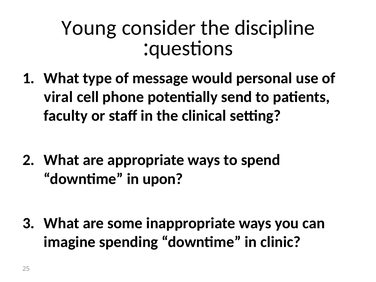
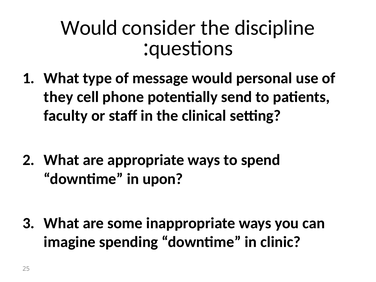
Young at (89, 28): Young -> Would
viral: viral -> they
